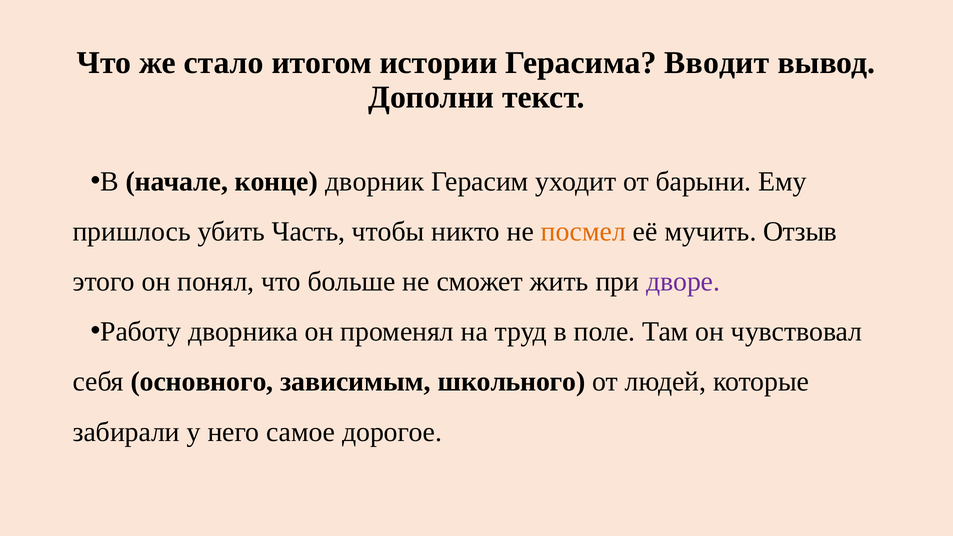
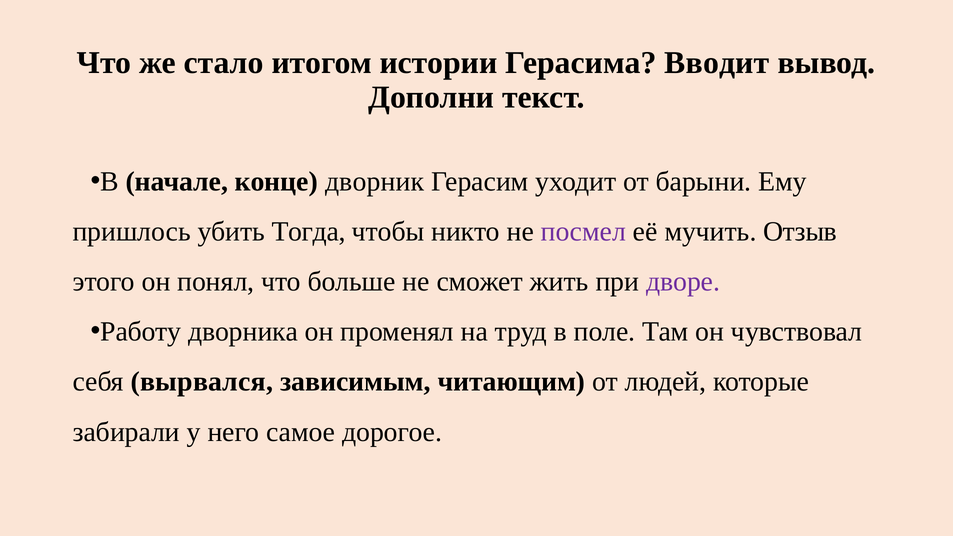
Часть: Часть -> Тогда
посмел colour: orange -> purple
основного: основного -> вырвался
школьного: школьного -> читающим
